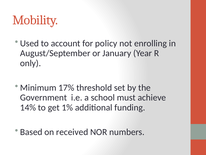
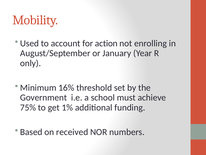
policy: policy -> action
17%: 17% -> 16%
14%: 14% -> 75%
